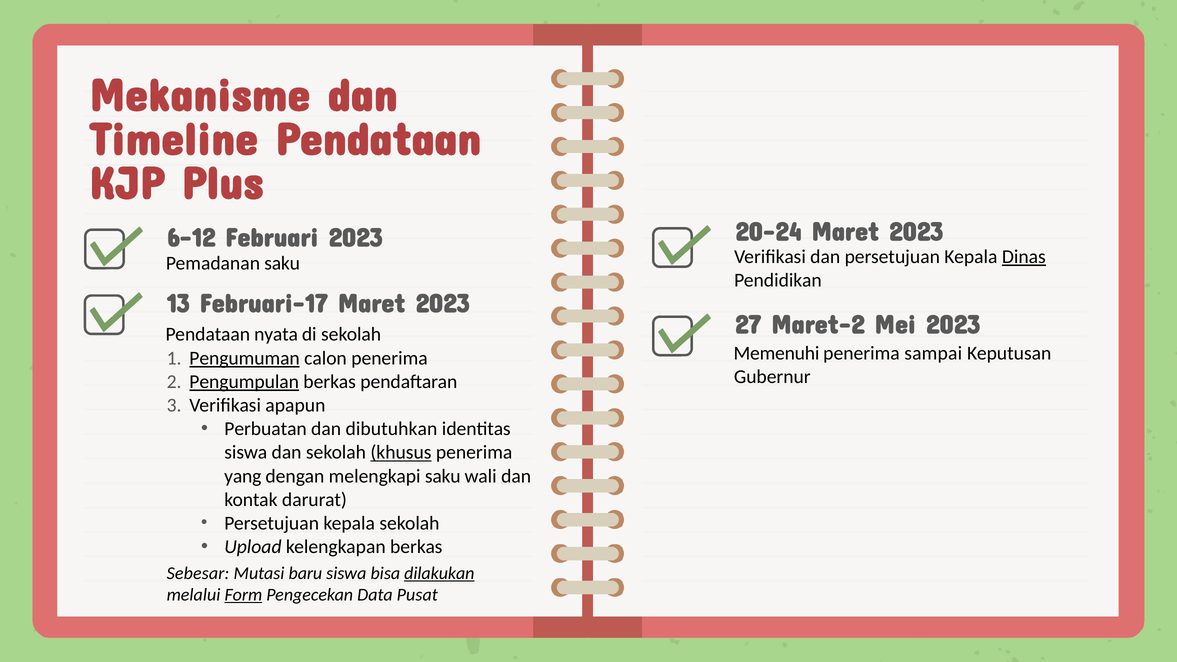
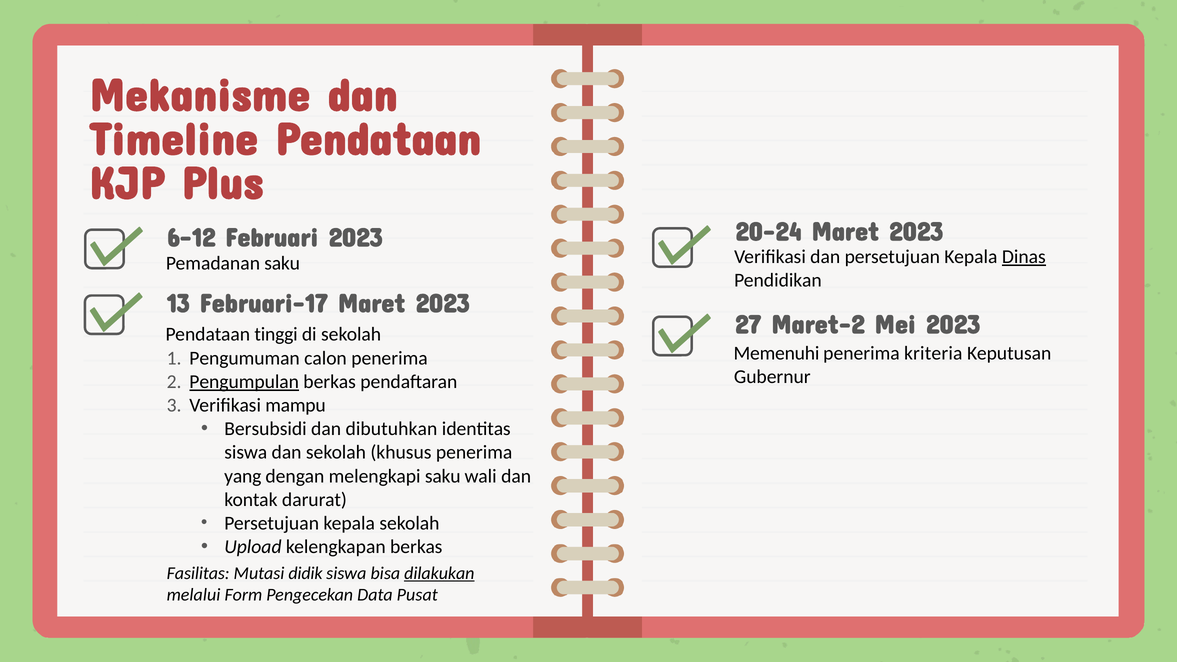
nyata: nyata -> tinggi
sampai: sampai -> kriteria
Pengumuman underline: present -> none
apapun: apapun -> mampu
Perbuatan: Perbuatan -> Bersubsidi
khusus underline: present -> none
Sebesar: Sebesar -> Fasilitas
baru: baru -> didik
Form underline: present -> none
